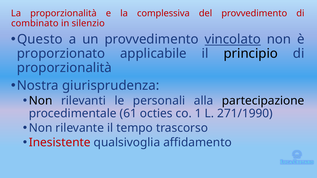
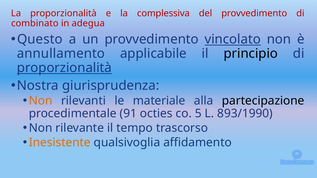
silenzio: silenzio -> adegua
proporzionato: proporzionato -> annullamento
proporzionalità at (64, 68) underline: none -> present
Non at (41, 101) colour: black -> orange
personali: personali -> materiale
61: 61 -> 91
1: 1 -> 5
271/1990: 271/1990 -> 893/1990
Inesistente colour: red -> orange
